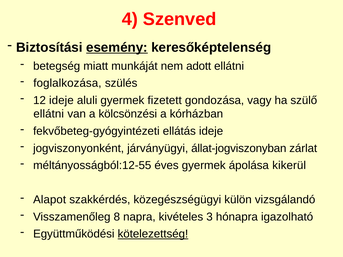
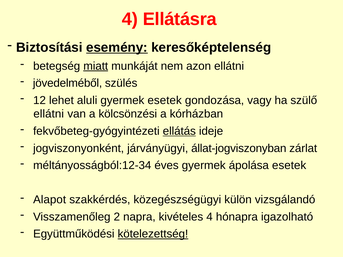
Szenved: Szenved -> Ellátásra
miatt underline: none -> present
adott: adott -> azon
foglalkozása: foglalkozása -> jövedelméből
12 ideje: ideje -> lehet
gyermek fizetett: fizetett -> esetek
ellátás underline: none -> present
méltányosságból:12-55: méltányosságból:12-55 -> méltányosságból:12-34
ápolása kikerül: kikerül -> esetek
8: 8 -> 2
kivételes 3: 3 -> 4
